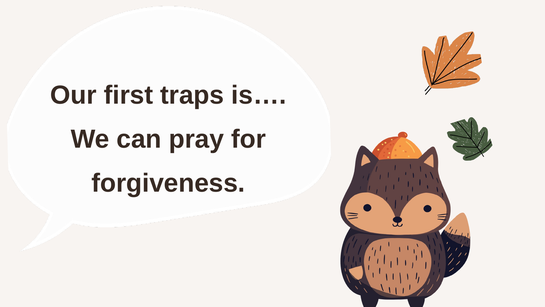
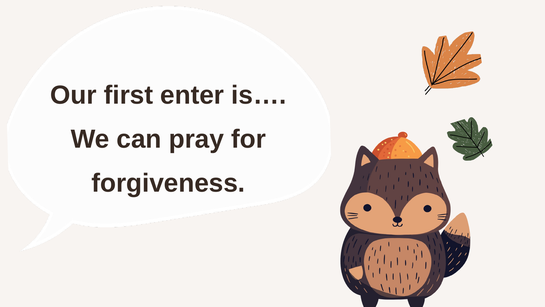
traps: traps -> enter
